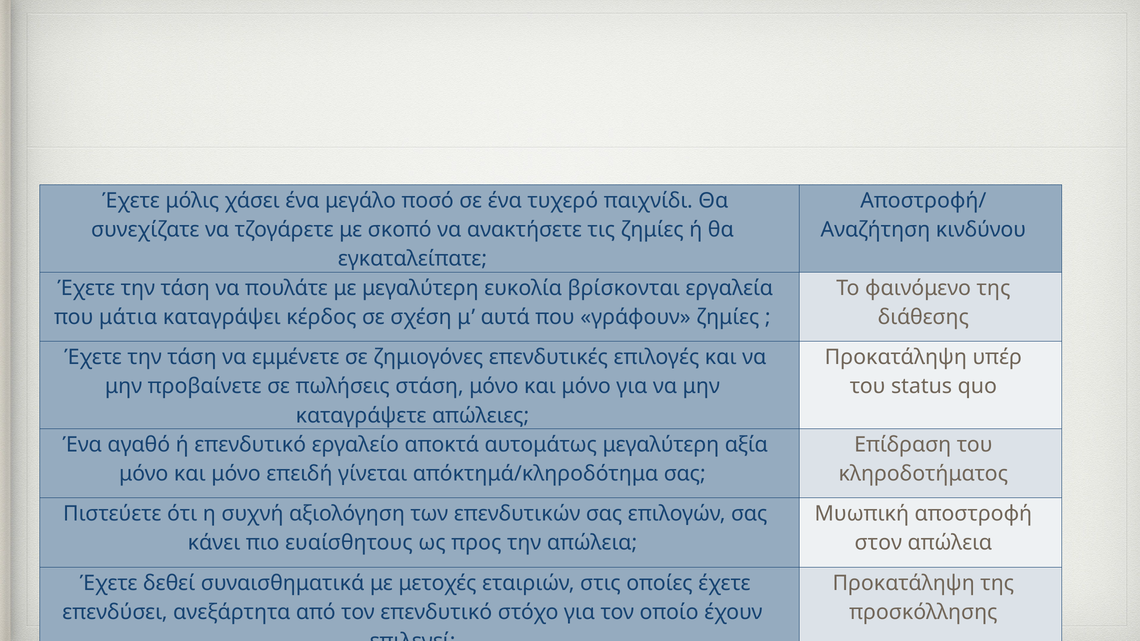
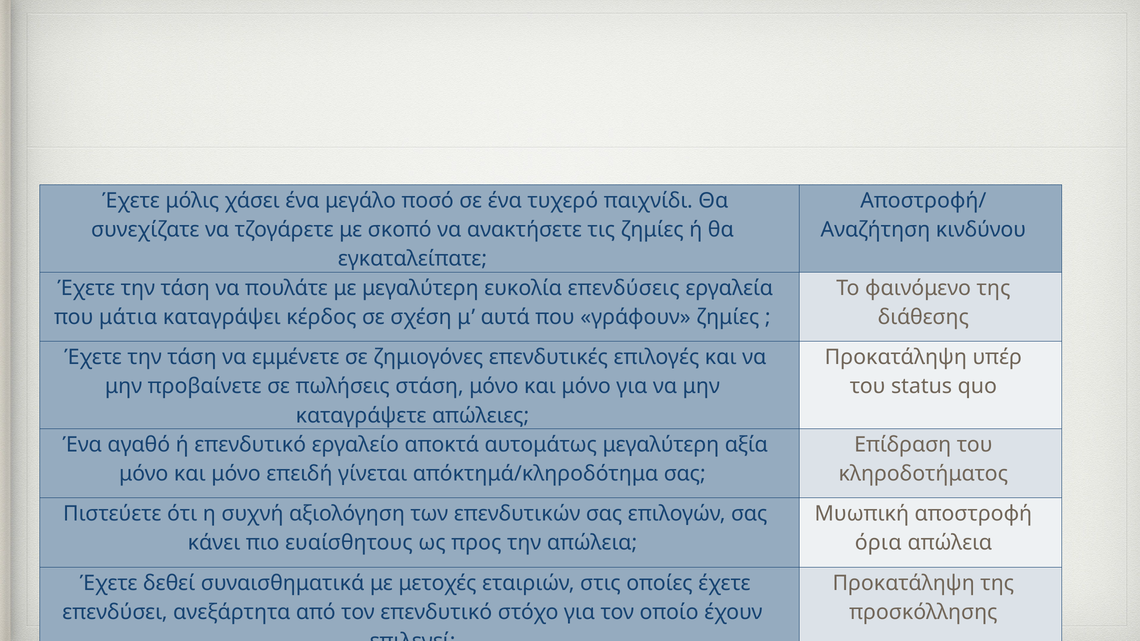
βρίσκονται: βρίσκονται -> επενδύσεις
στον: στον -> όρια
